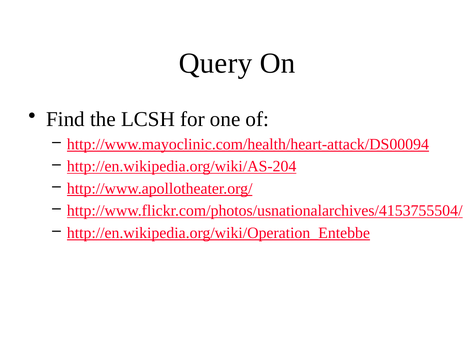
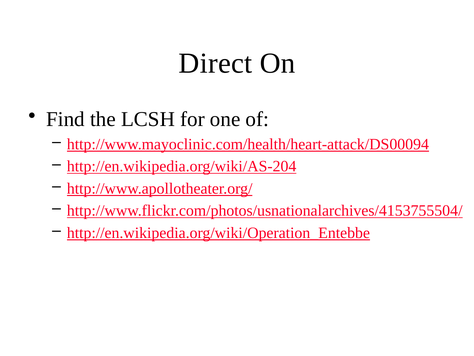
Query: Query -> Direct
